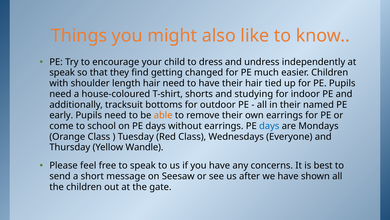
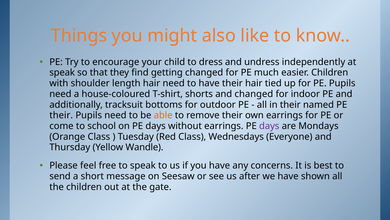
and studying: studying -> changed
early at (61, 115): early -> their
days at (269, 126) colour: blue -> purple
